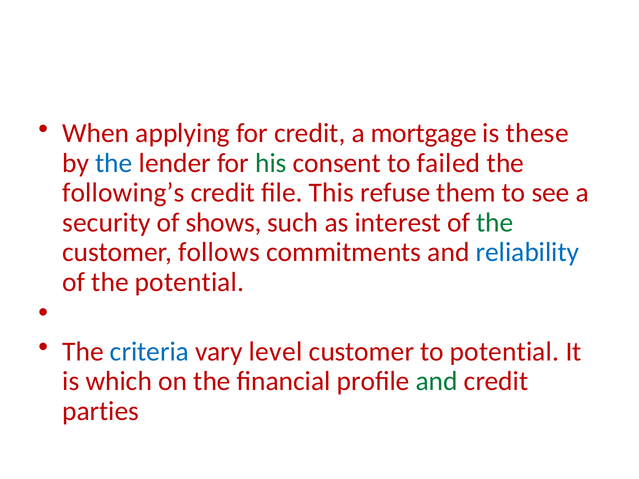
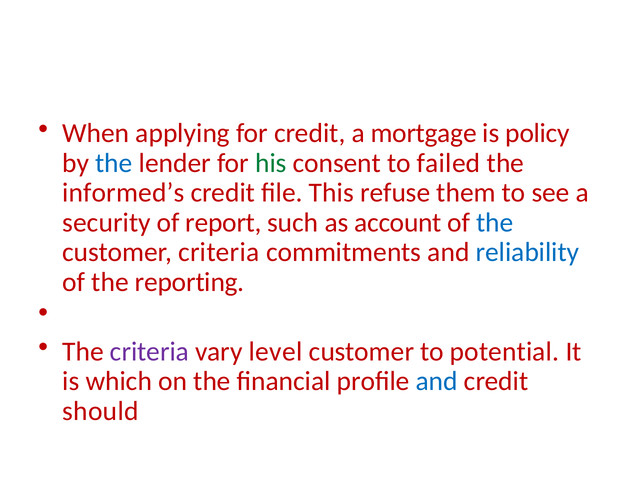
these: these -> policy
following’s: following’s -> informed’s
shows: shows -> report
interest: interest -> account
the at (495, 223) colour: green -> blue
customer follows: follows -> criteria
the potential: potential -> reporting
criteria at (150, 352) colour: blue -> purple
and at (437, 382) colour: green -> blue
parties: parties -> should
